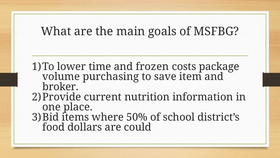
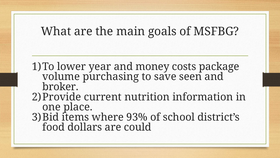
time: time -> year
frozen: frozen -> money
item: item -> seen
50%: 50% -> 93%
